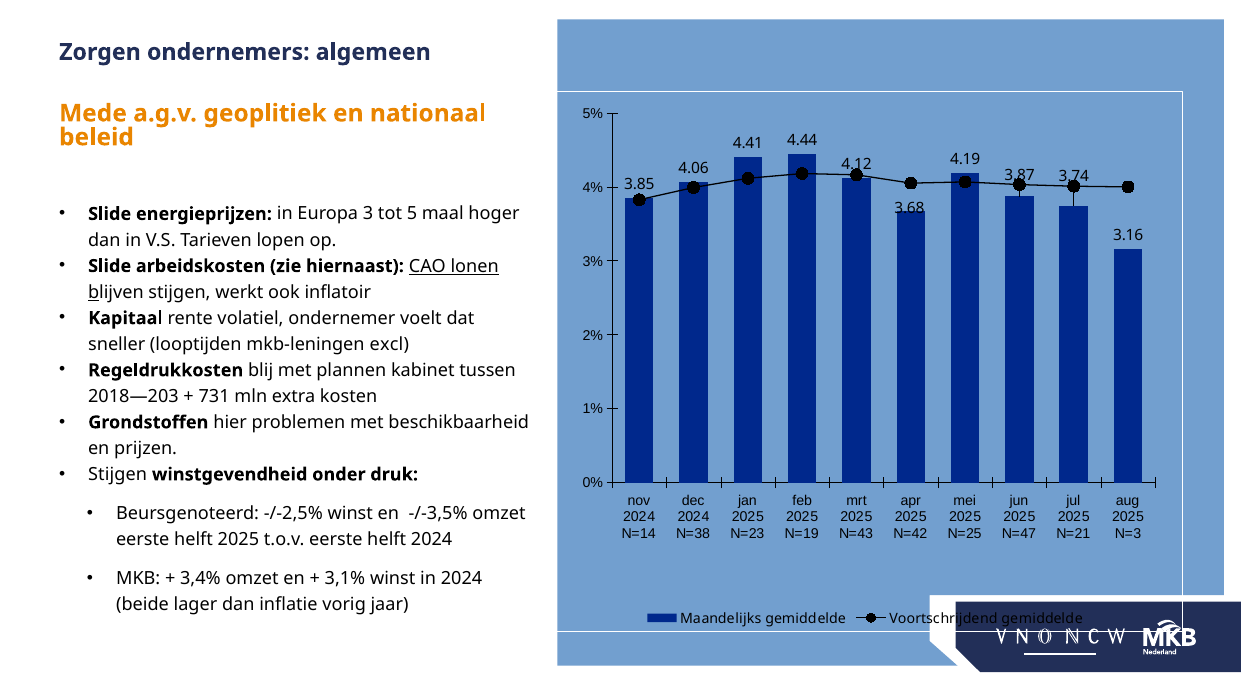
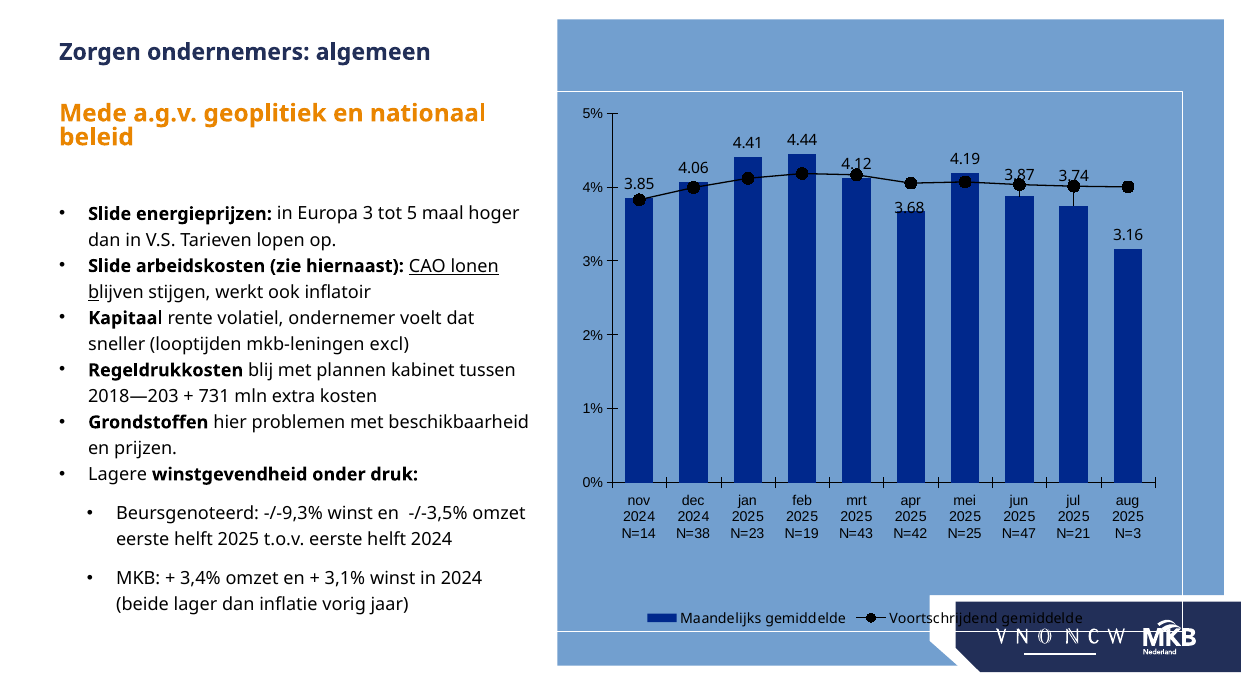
Stijgen at (118, 475): Stijgen -> Lagere
-/-2,5%: -/-2,5% -> -/-9,3%
